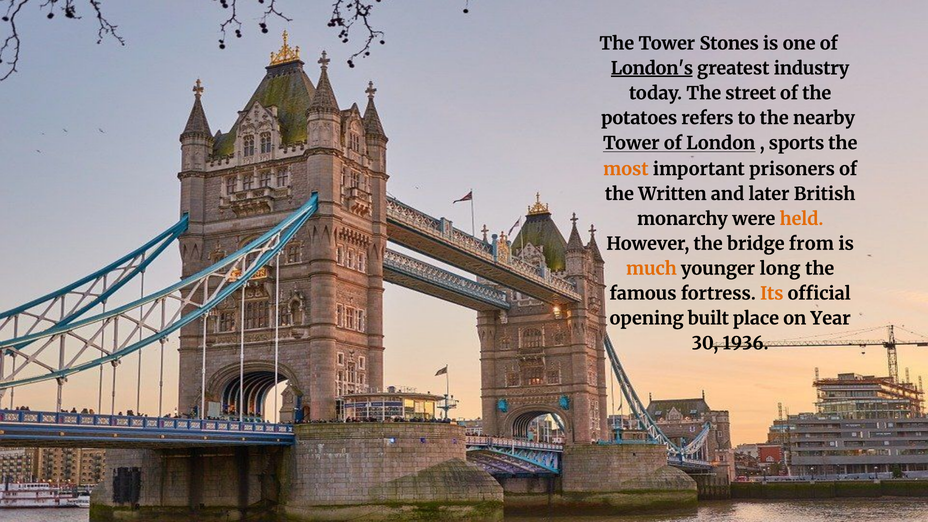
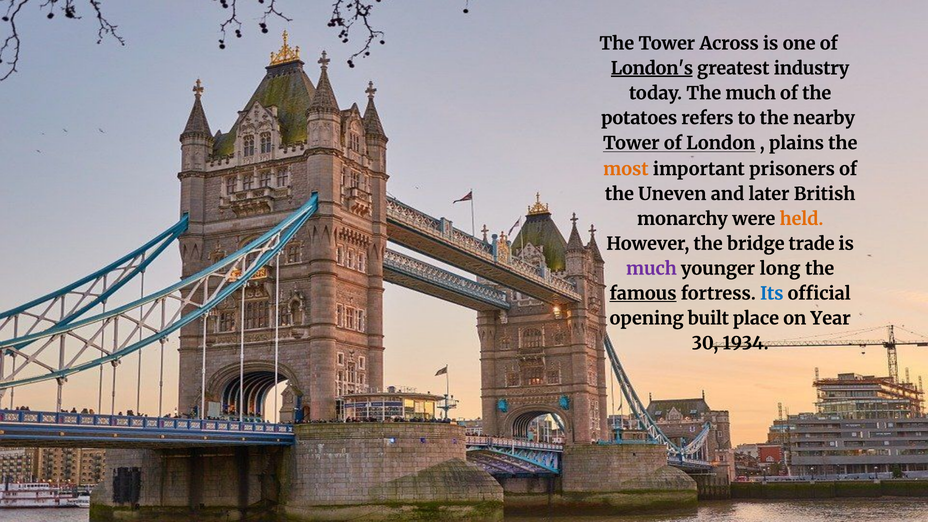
Stones: Stones -> Across
The street: street -> much
sports: sports -> plains
Written: Written -> Uneven
from: from -> trade
much at (651, 269) colour: orange -> purple
famous underline: none -> present
Its colour: orange -> blue
1936: 1936 -> 1934
